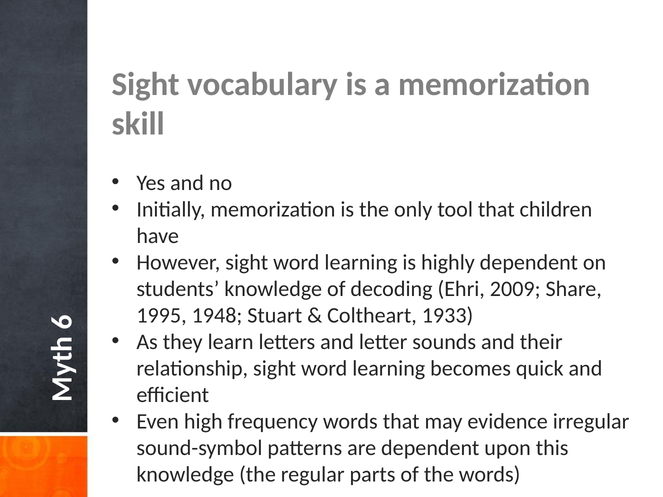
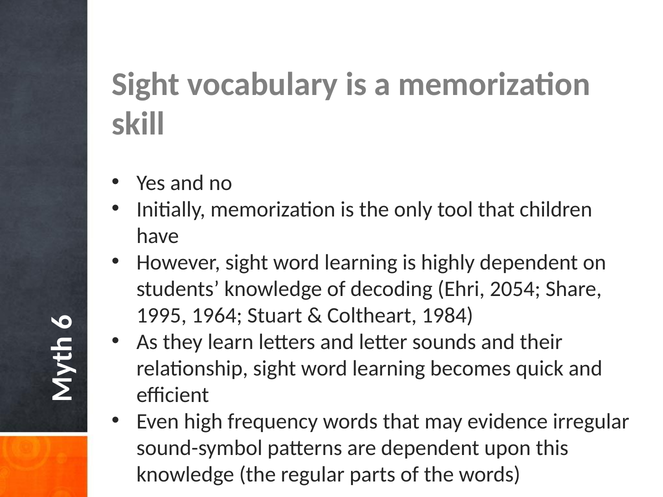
2009: 2009 -> 2054
1948: 1948 -> 1964
1933: 1933 -> 1984
